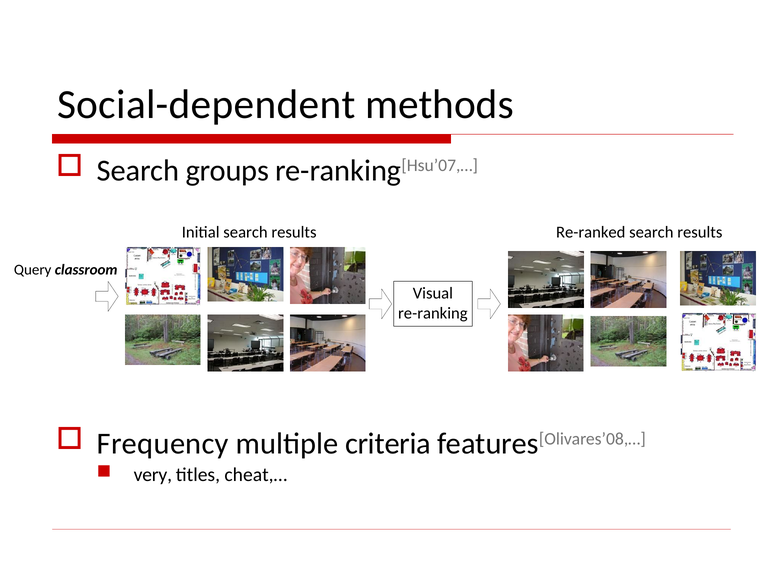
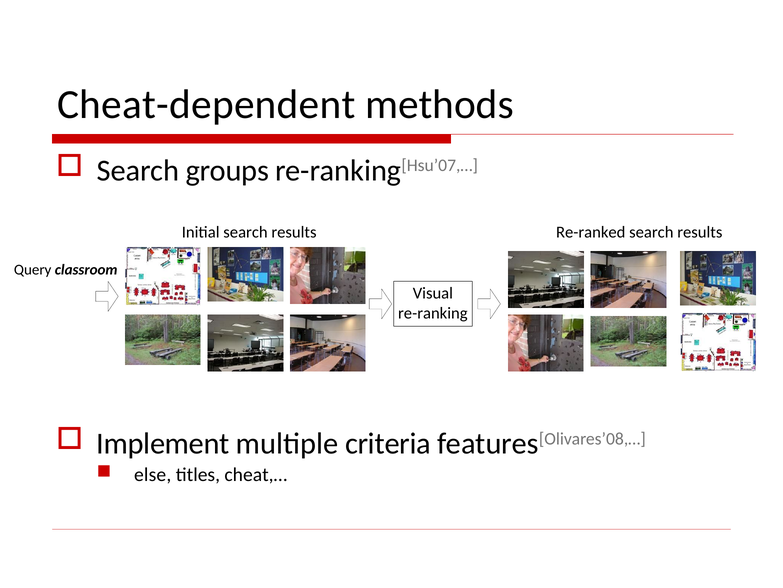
Social-dependent: Social-dependent -> Cheat-dependent
Frequency: Frequency -> Implement
very: very -> else
